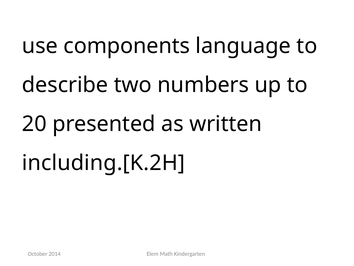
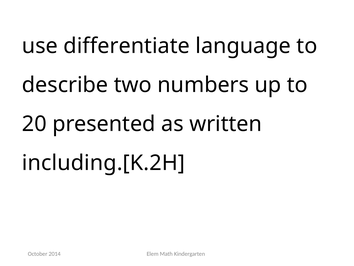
components: components -> differentiate
